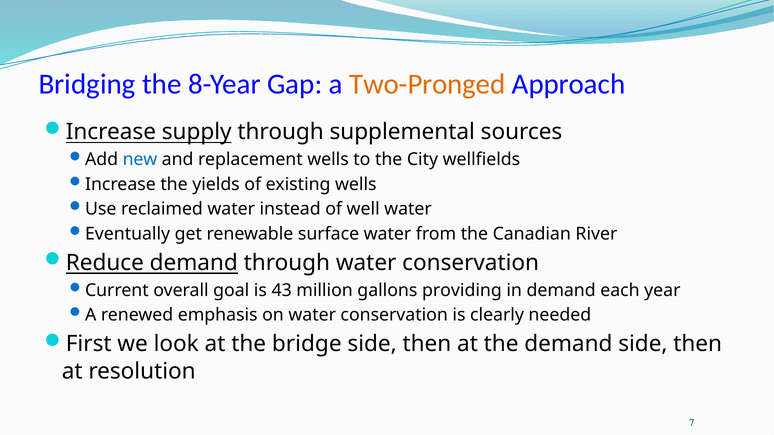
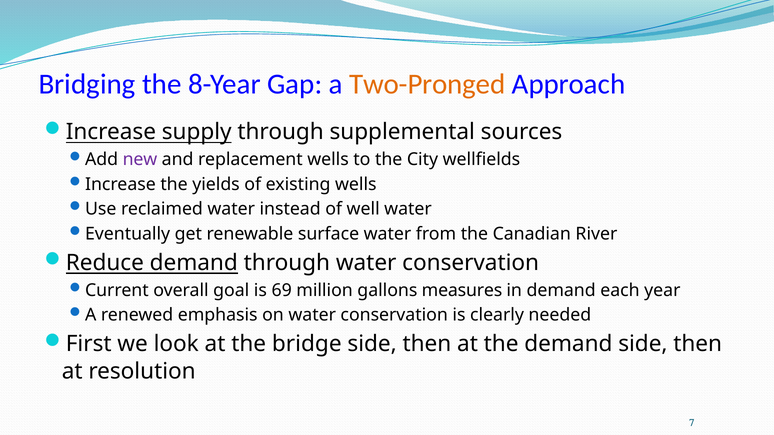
new colour: blue -> purple
43: 43 -> 69
providing: providing -> measures
